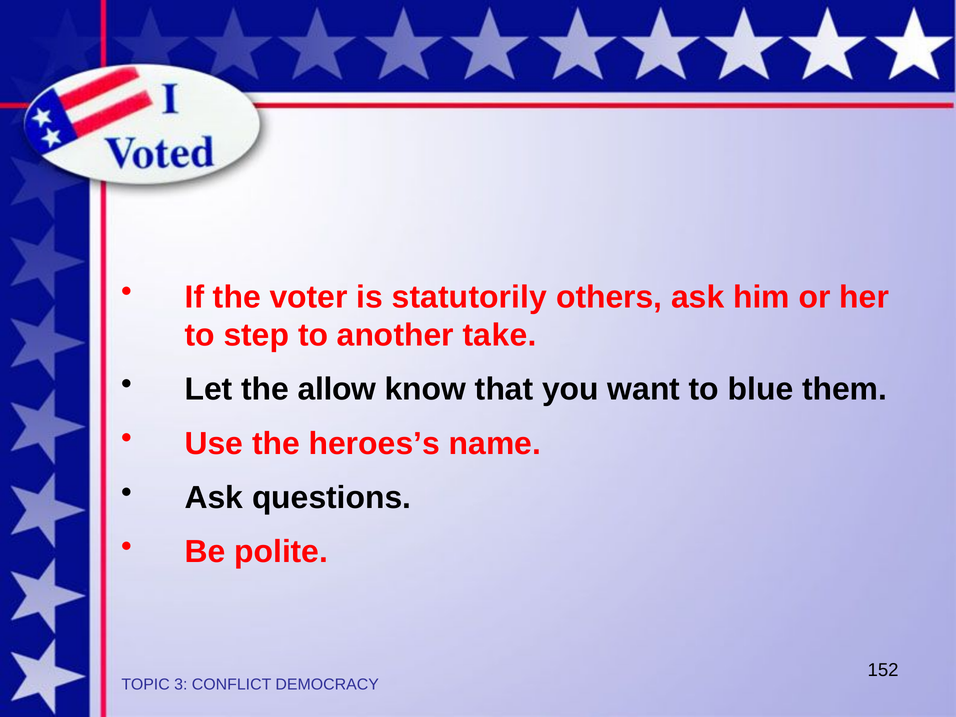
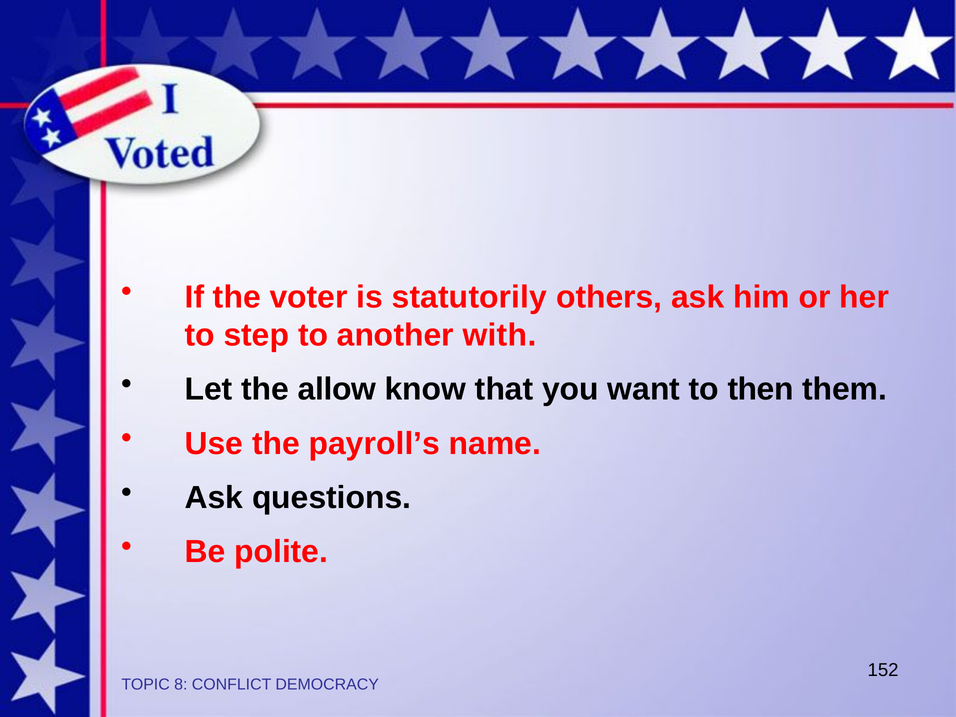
take: take -> with
blue: blue -> then
heroes’s: heroes’s -> payroll’s
3: 3 -> 8
